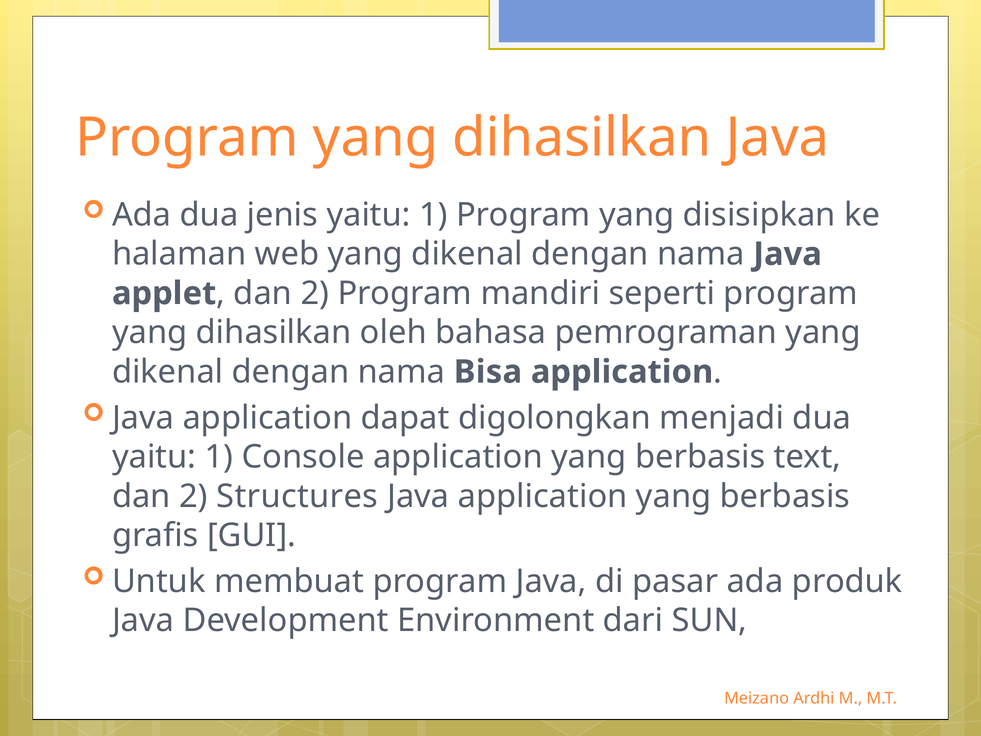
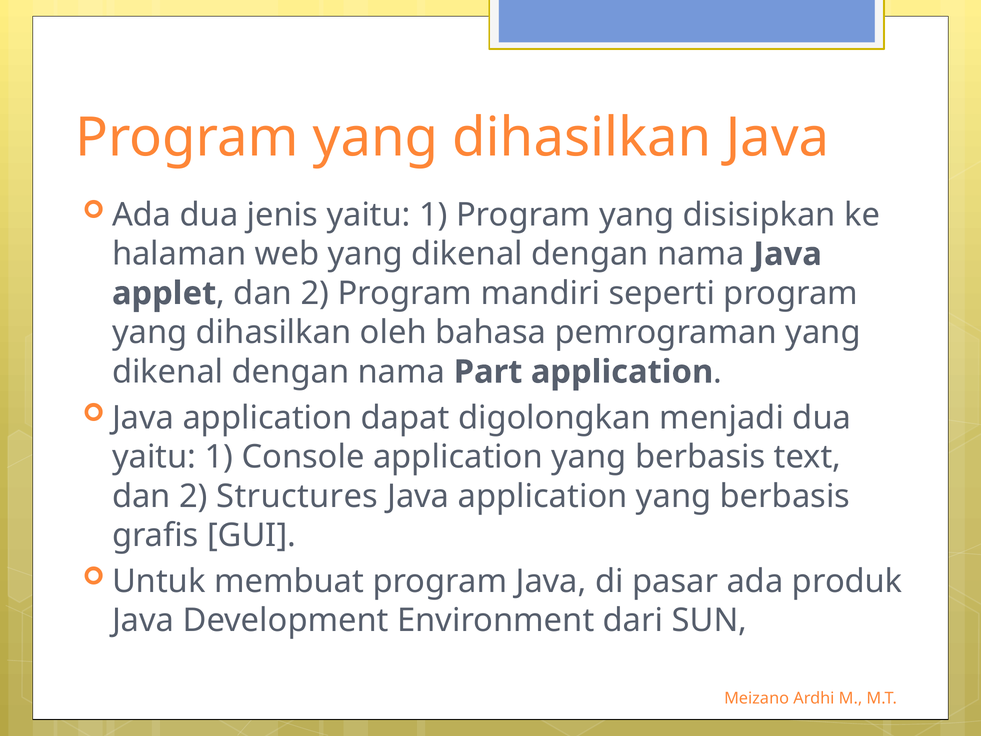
Bisa: Bisa -> Part
